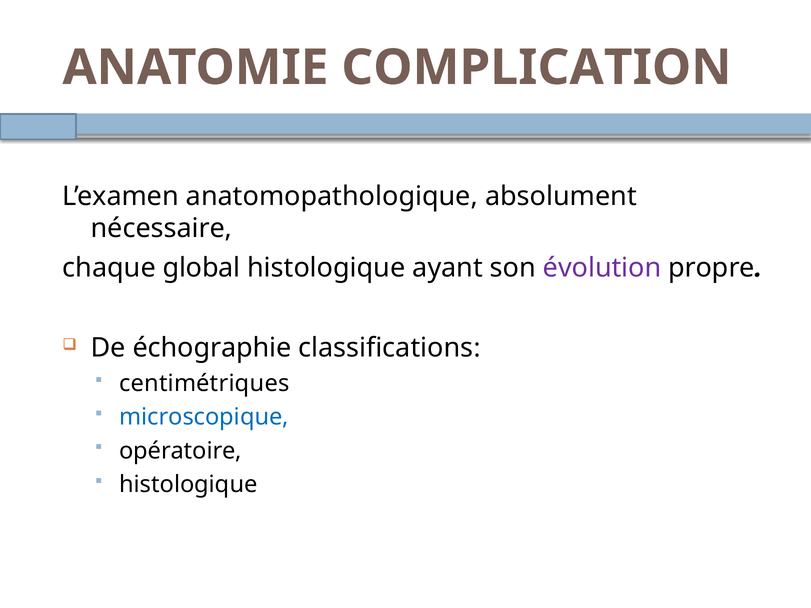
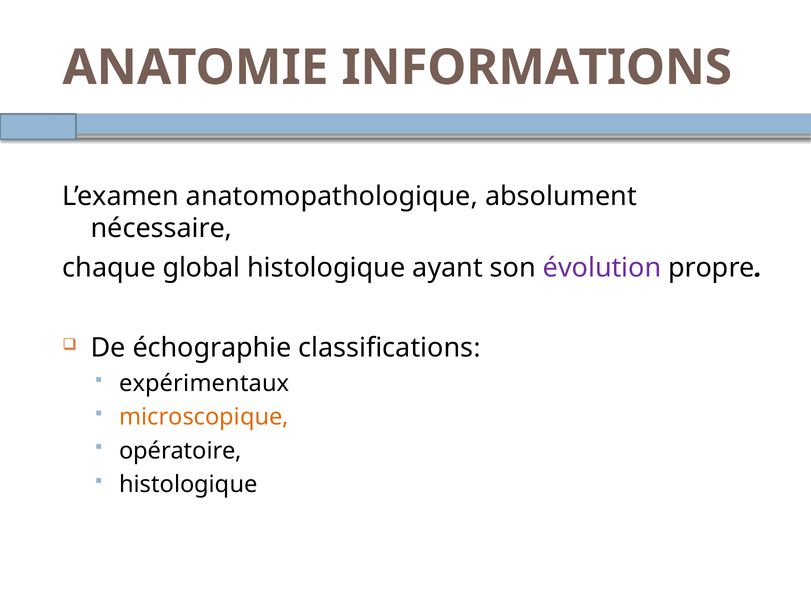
COMPLICATION: COMPLICATION -> INFORMATIONS
centimétriques: centimétriques -> expérimentaux
microscopique colour: blue -> orange
